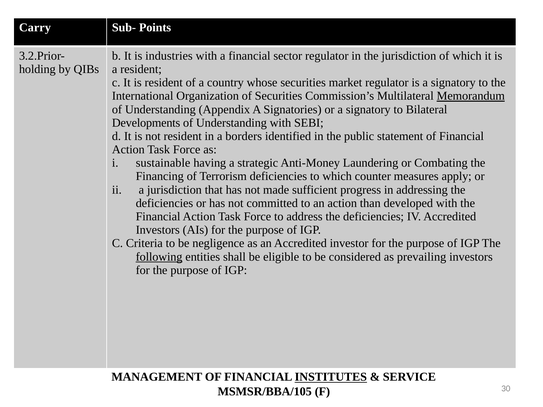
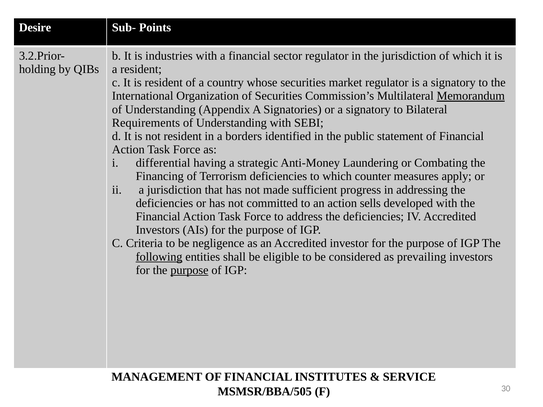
Carry: Carry -> Desire
Developments: Developments -> Requirements
sustainable: sustainable -> differential
than: than -> sells
purpose at (189, 270) underline: none -> present
INSTITUTES underline: present -> none
MSMSR/BBA/105: MSMSR/BBA/105 -> MSMSR/BBA/505
